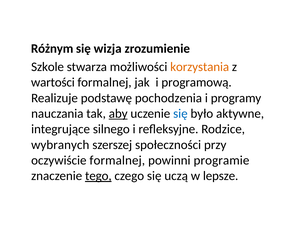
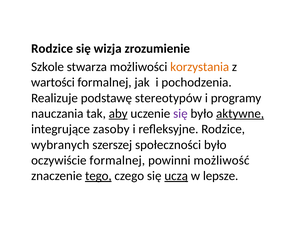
Różnym at (52, 49): Różnym -> Rodzice
programową: programową -> pochodzenia
pochodzenia: pochodzenia -> stereotypów
się at (180, 113) colour: blue -> purple
aktywne underline: none -> present
silnego: silnego -> zasoby
społeczności przy: przy -> było
programie: programie -> możliwość
uczą underline: none -> present
